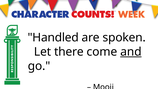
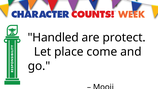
spoken: spoken -> protect
there: there -> place
and underline: present -> none
